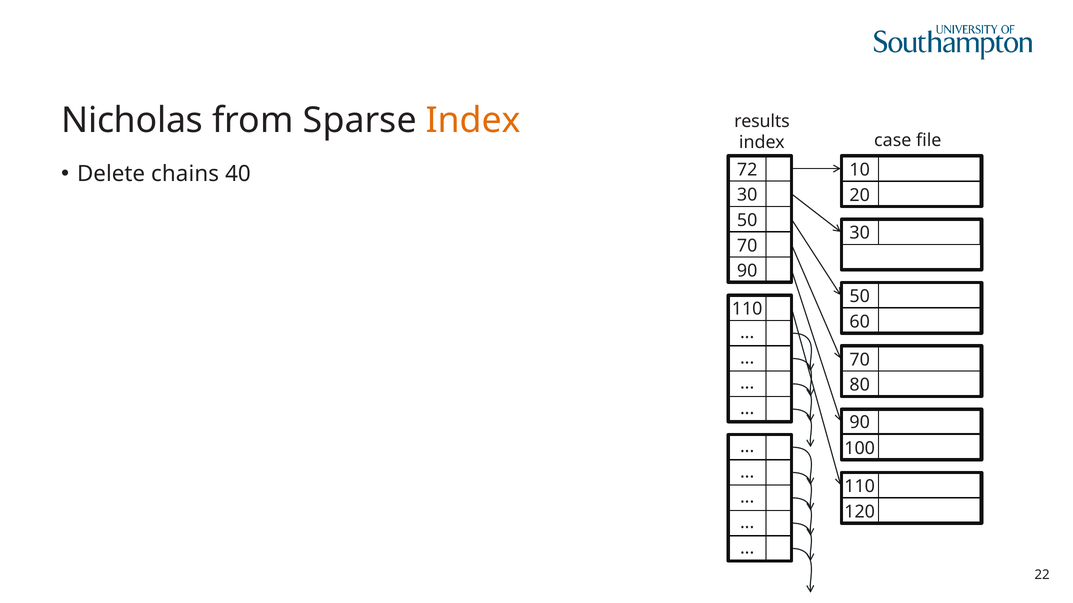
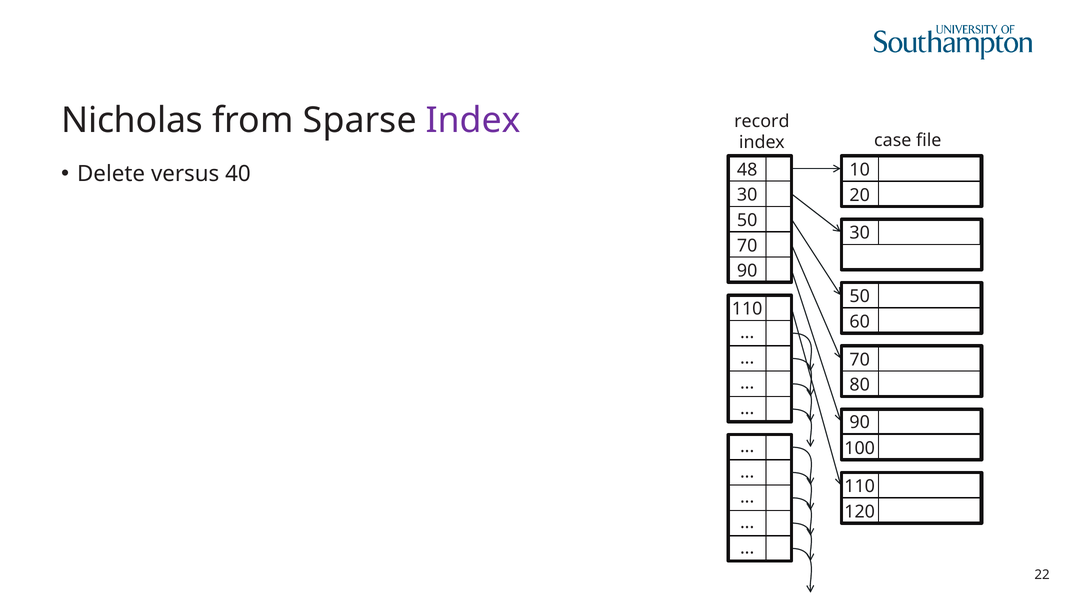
Index at (473, 121) colour: orange -> purple
results: results -> record
chains: chains -> versus
72: 72 -> 48
